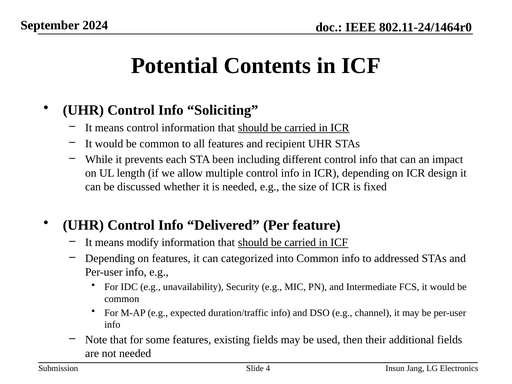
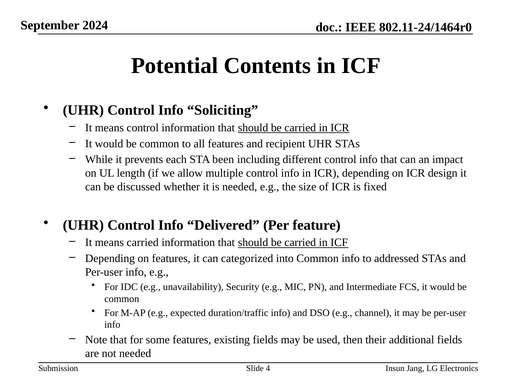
means modify: modify -> carried
